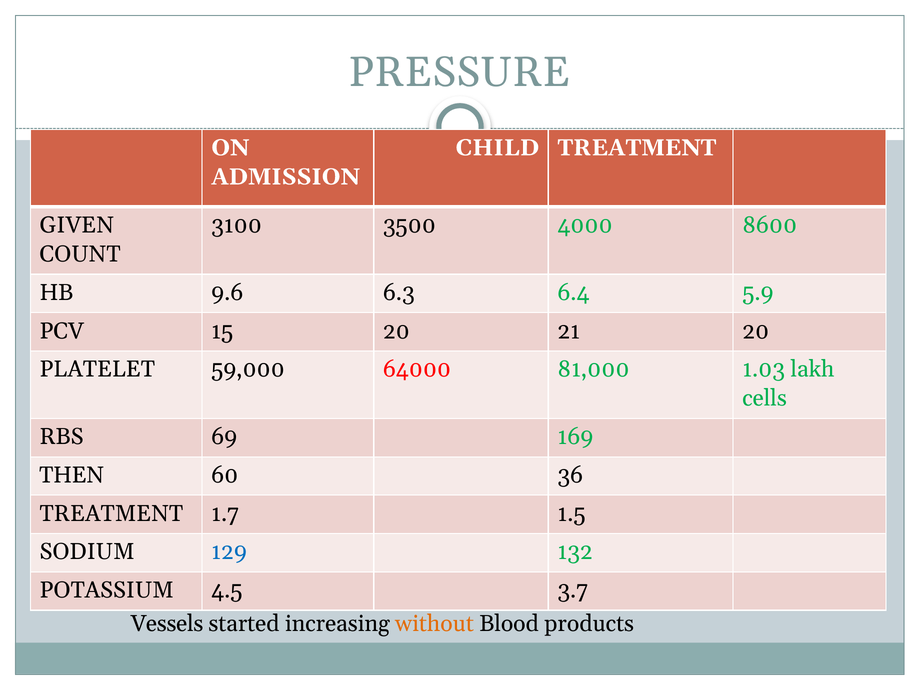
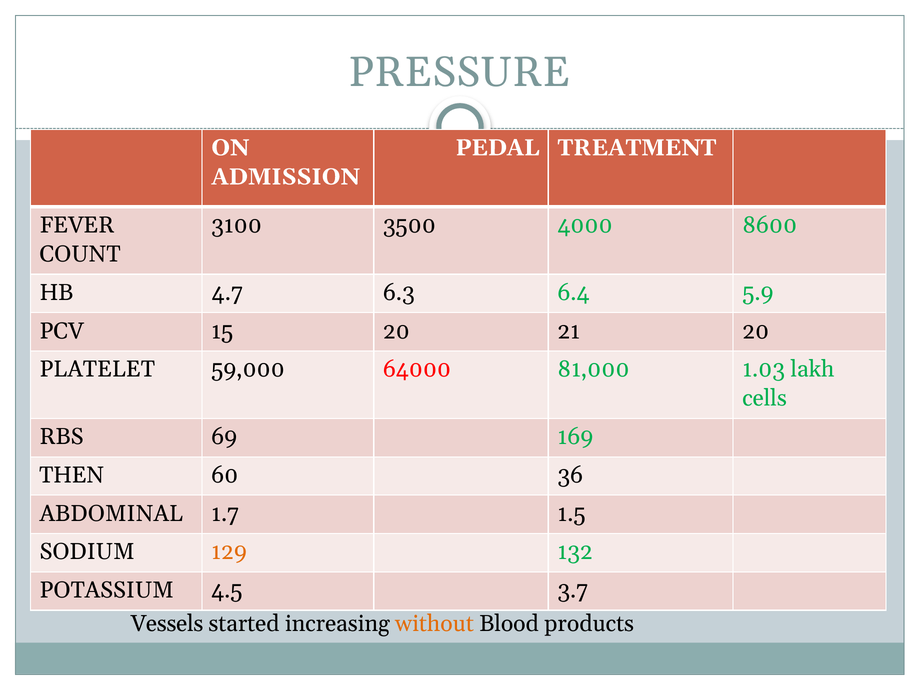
CHILD: CHILD -> PEDAL
GIVEN: GIVEN -> FEVER
9.6: 9.6 -> 4.7
TREATMENT at (111, 513): TREATMENT -> ABDOMINAL
129 colour: blue -> orange
